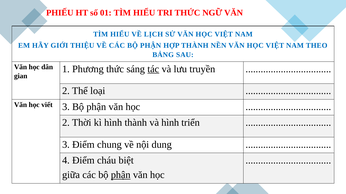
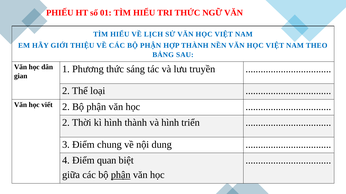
tác underline: present -> none
viết 3: 3 -> 2
cháu: cháu -> quan
